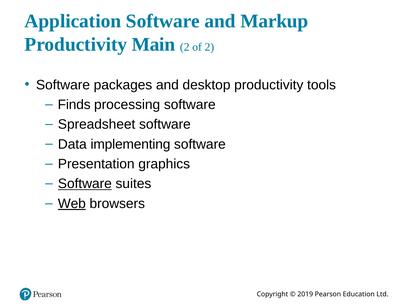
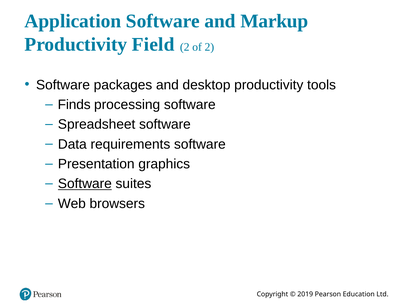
Main: Main -> Field
implementing: implementing -> requirements
Web underline: present -> none
